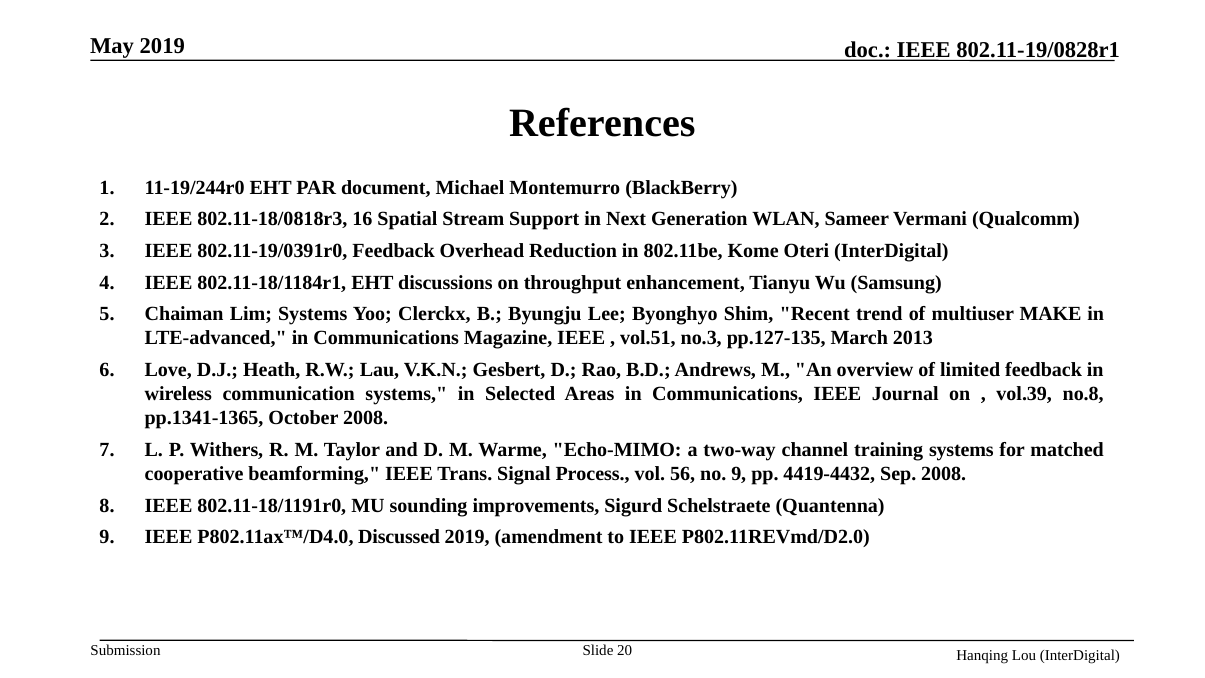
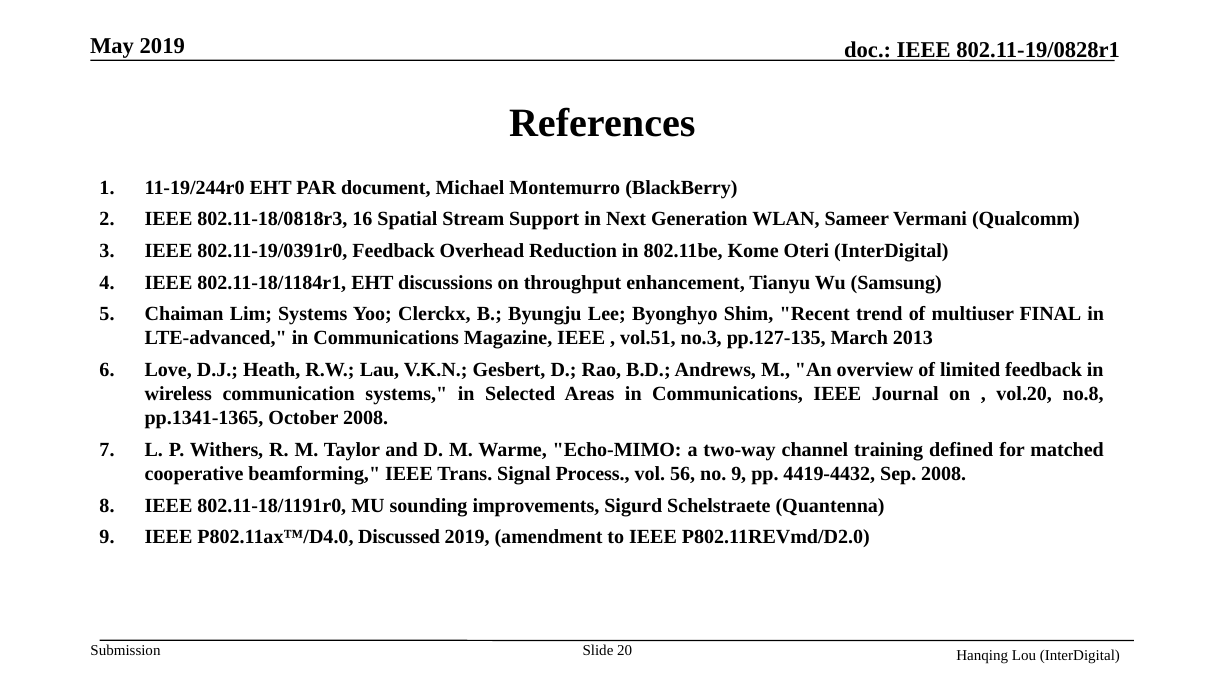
MAKE: MAKE -> FINAL
vol.39: vol.39 -> vol.20
training systems: systems -> defined
